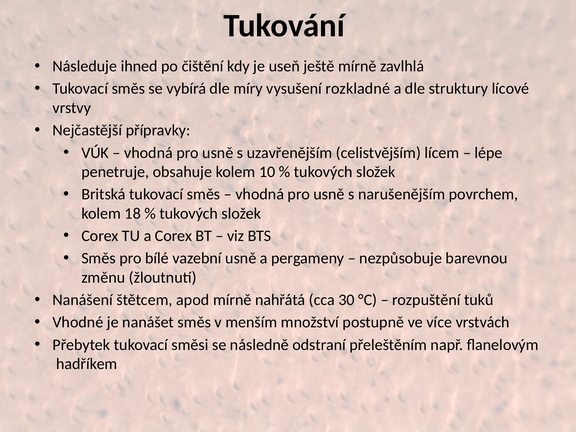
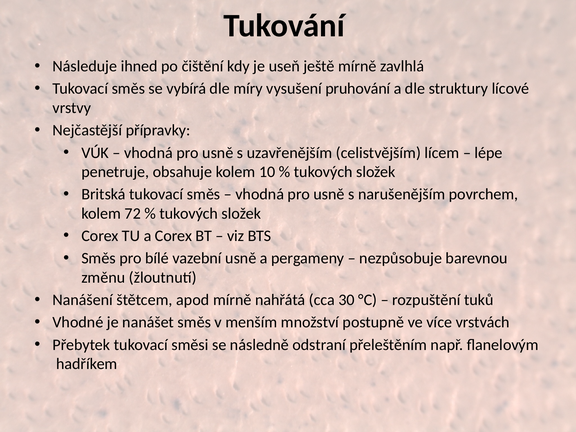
rozkladné: rozkladné -> pruhování
18: 18 -> 72
